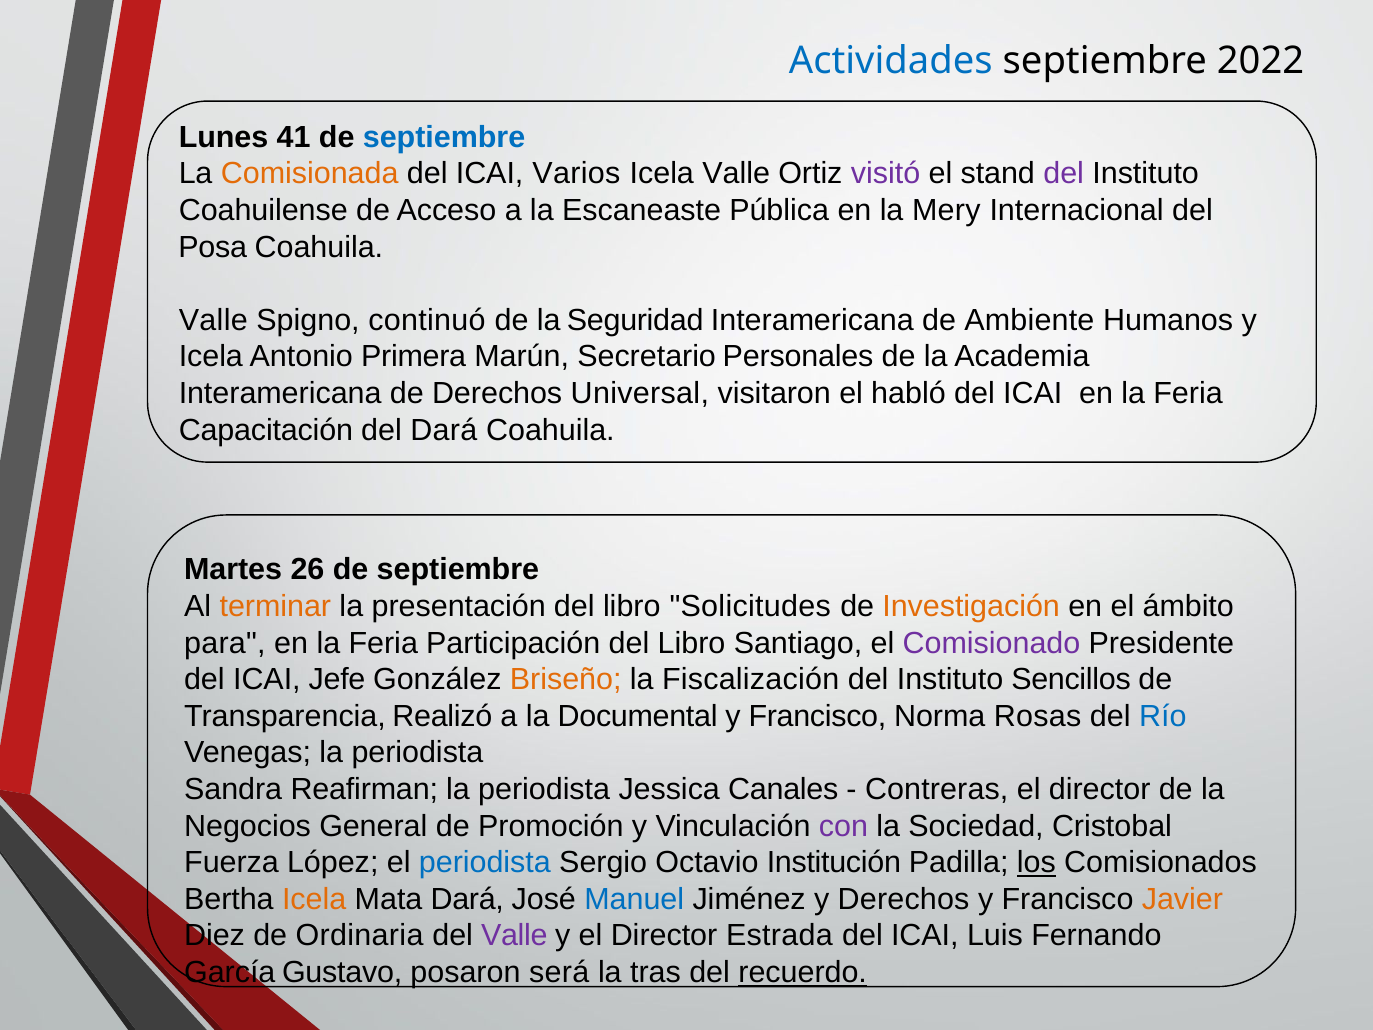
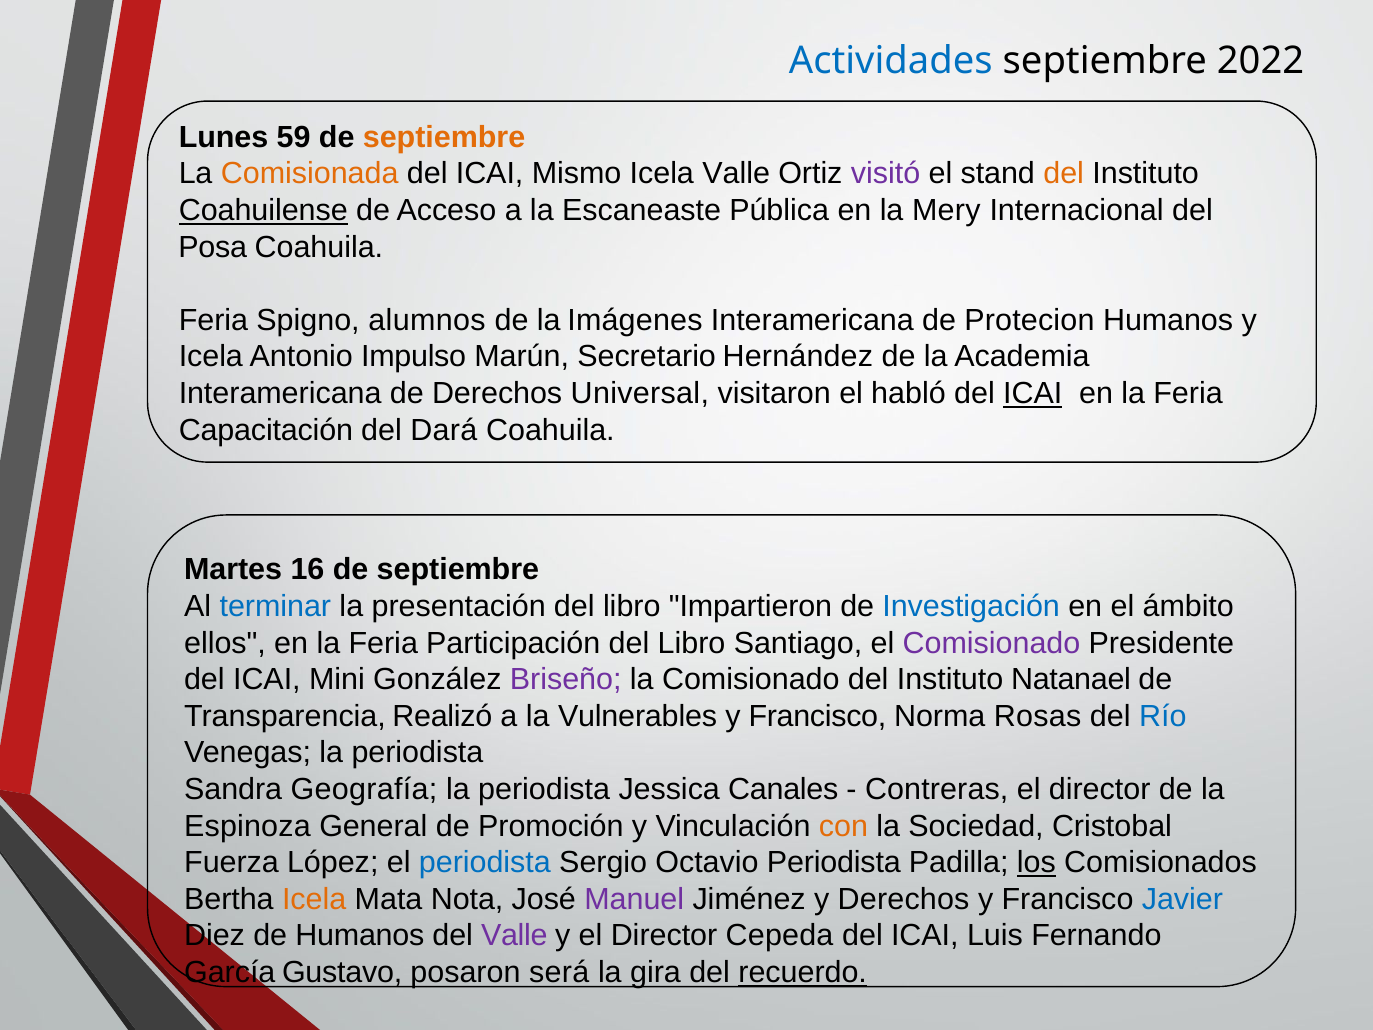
41: 41 -> 59
septiembre at (444, 137) colour: blue -> orange
Varios: Varios -> Mismo
del at (1064, 174) colour: purple -> orange
Coahuilense underline: none -> present
Valle at (213, 320): Valle -> Feria
continuó: continuó -> alumnos
Seguridad: Seguridad -> Imágenes
Ambiente: Ambiente -> Protecion
Primera: Primera -> Impulso
Personales: Personales -> Hernández
ICAI at (1033, 393) underline: none -> present
26: 26 -> 16
terminar colour: orange -> blue
Solicitudes: Solicitudes -> Impartieron
Investigación colour: orange -> blue
para: para -> ellos
Jefe: Jefe -> Mini
Briseño colour: orange -> purple
la Fiscalización: Fiscalización -> Comisionado
Sencillos: Sencillos -> Natanael
Documental: Documental -> Vulnerables
Reafirman: Reafirman -> Geografía
Negocios: Negocios -> Espinoza
con colour: purple -> orange
Octavio Institución: Institución -> Periodista
Mata Dará: Dará -> Nota
Manuel colour: blue -> purple
Javier colour: orange -> blue
de Ordinaria: Ordinaria -> Humanos
Estrada: Estrada -> Cepeda
tras: tras -> gira
